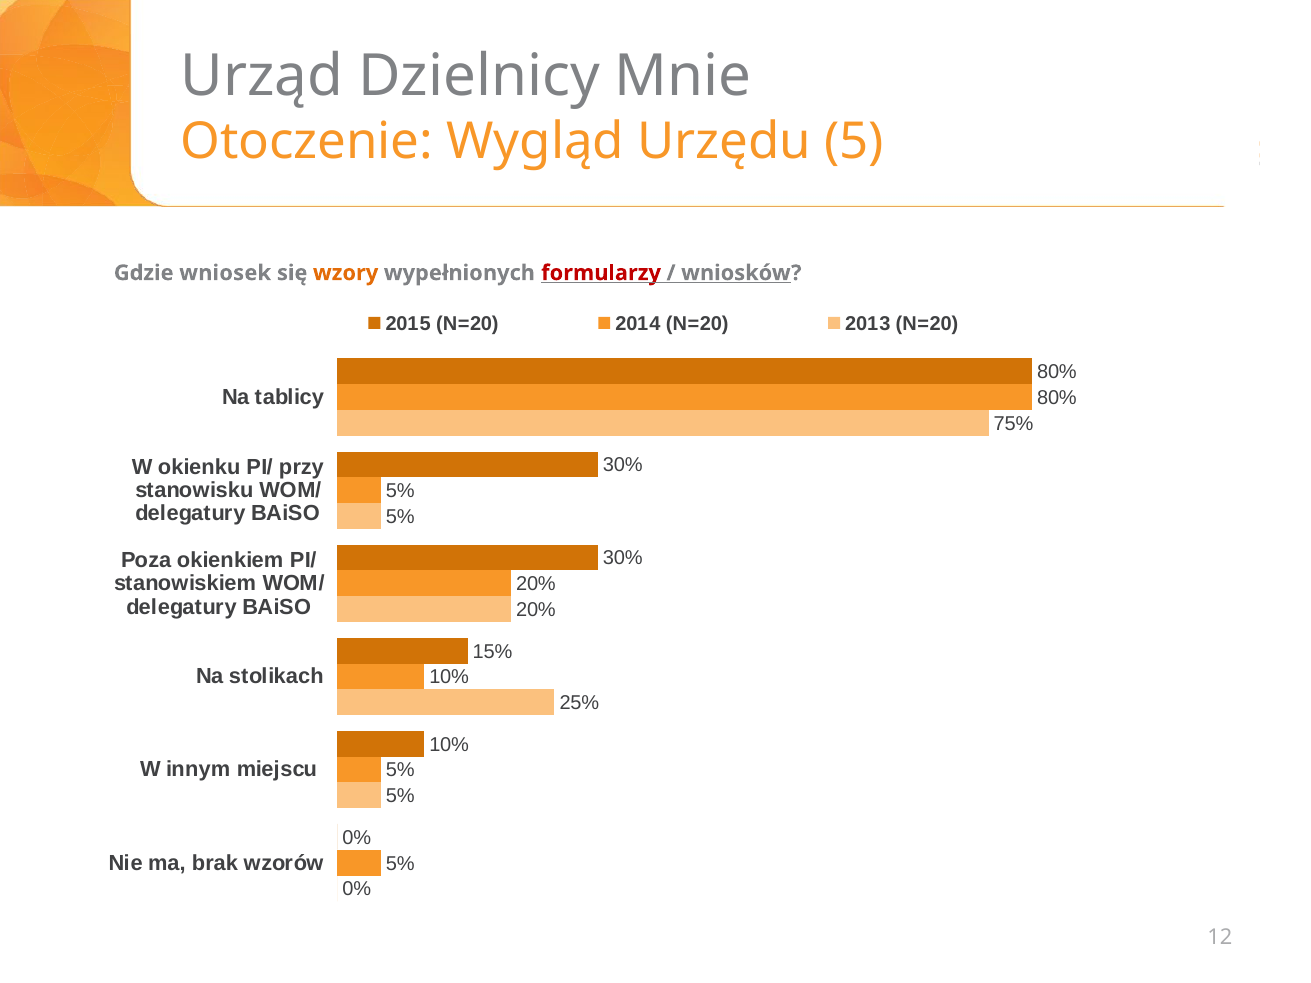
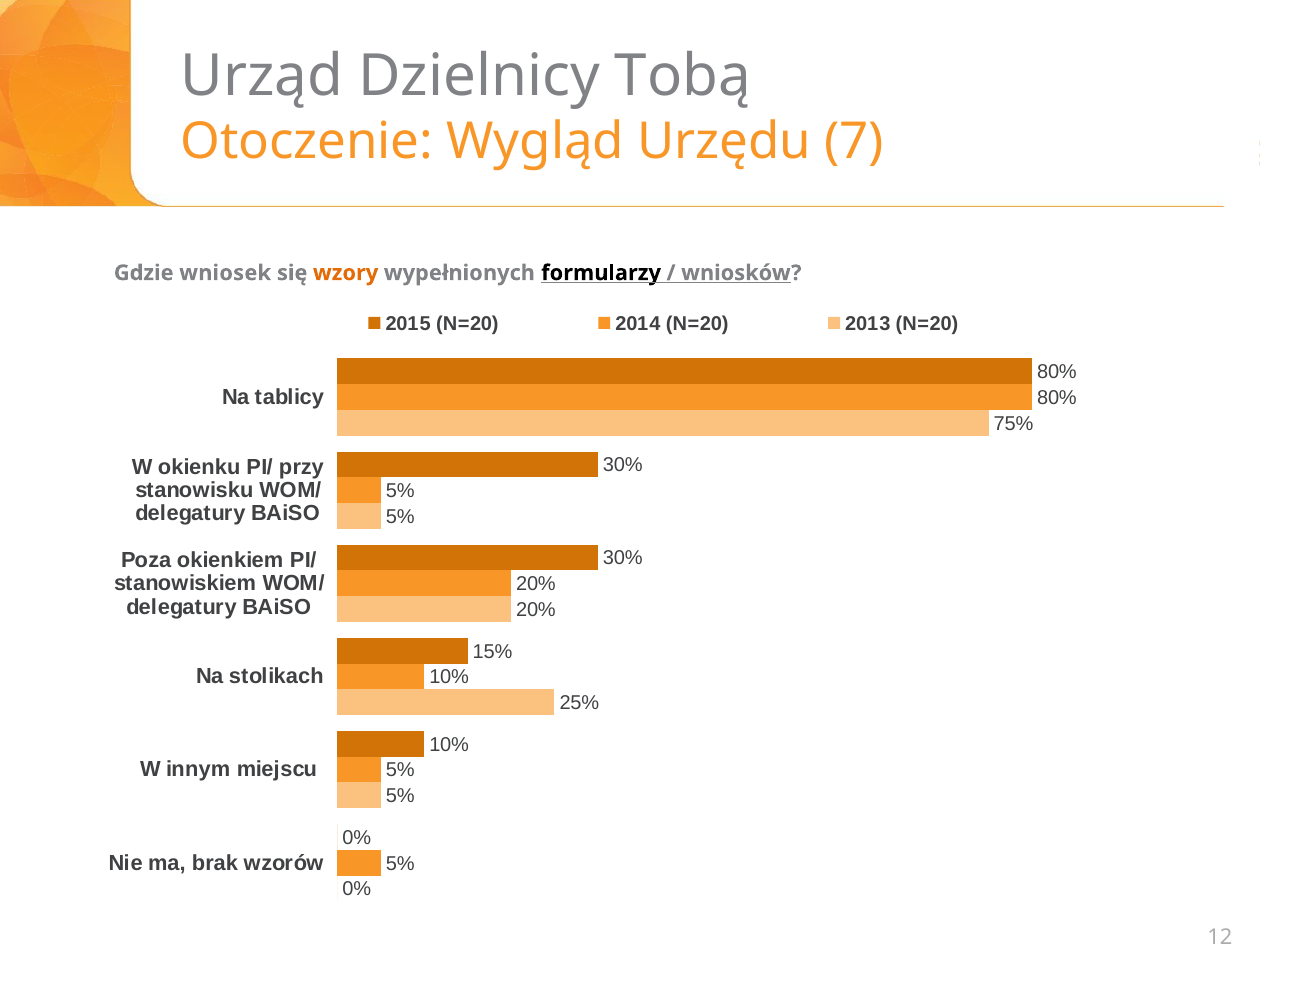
Mnie: Mnie -> Tobą
5: 5 -> 7
formularzy colour: red -> black
